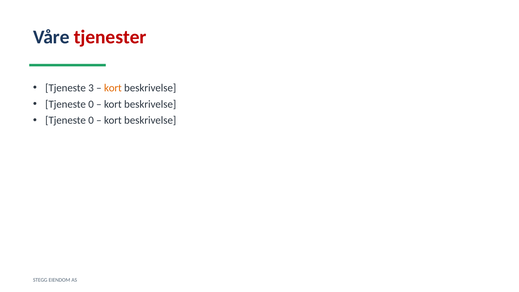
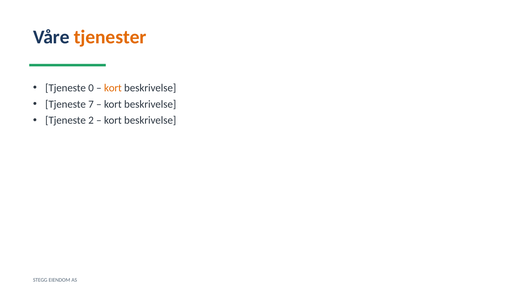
tjenester colour: red -> orange
3: 3 -> 0
0 at (91, 104): 0 -> 7
0 at (91, 120): 0 -> 2
